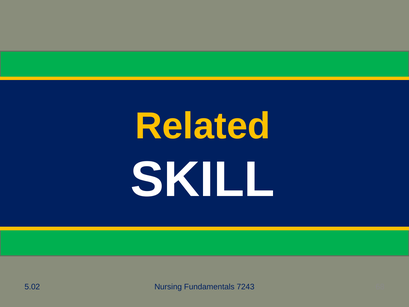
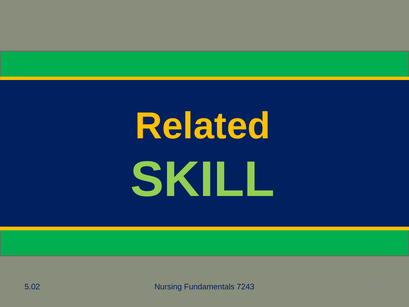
SKILL colour: white -> light green
